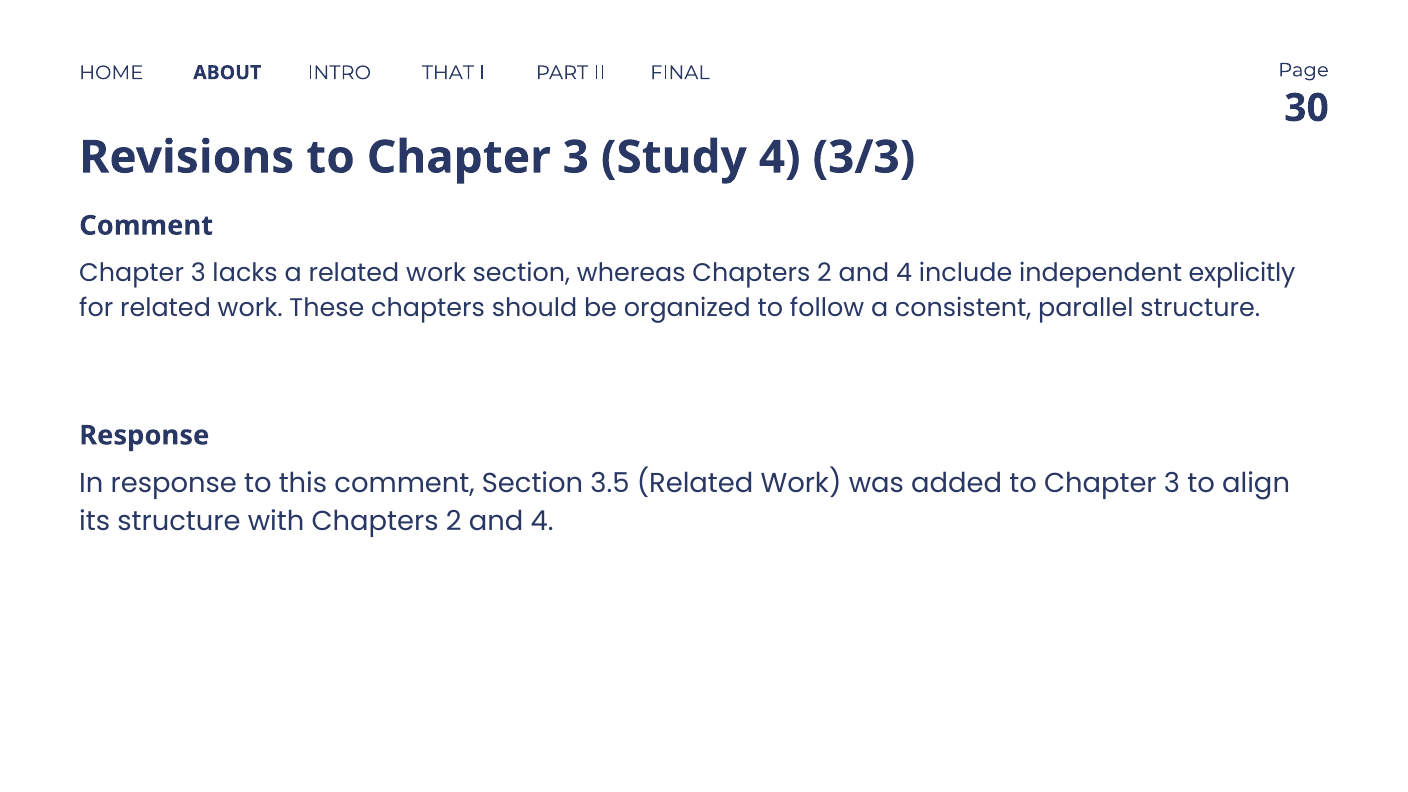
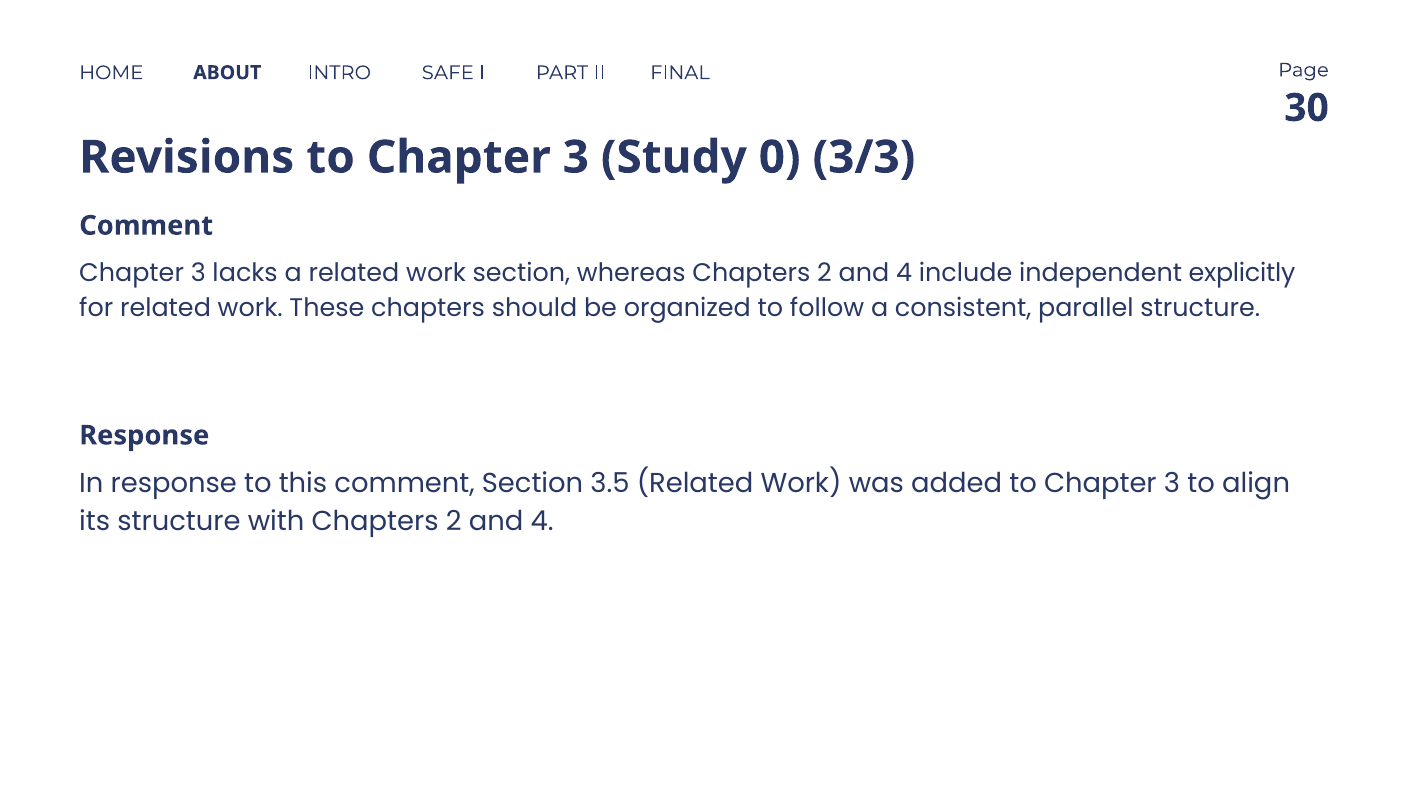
THAT: THAT -> SAFE
Study 4: 4 -> 0
